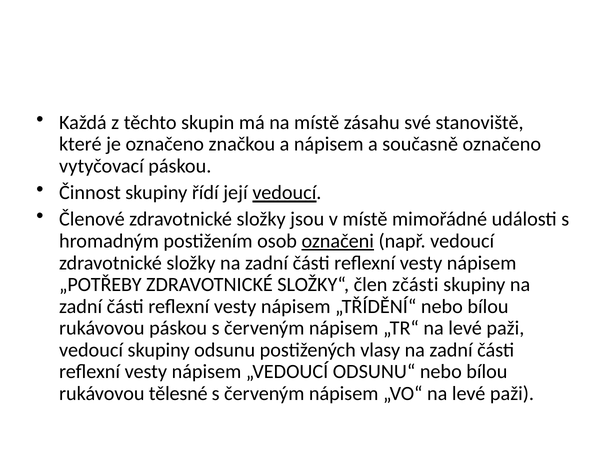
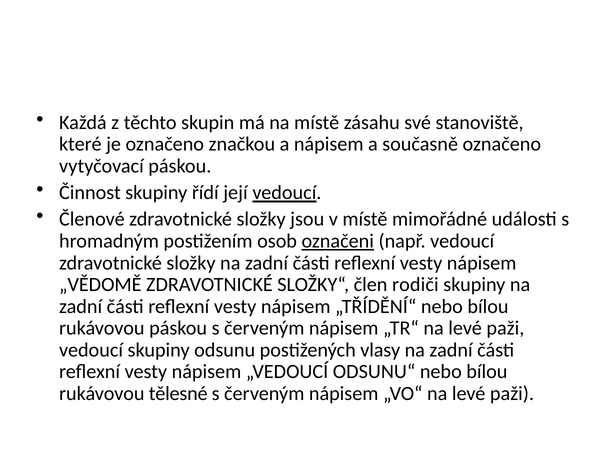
„POTŘEBY: „POTŘEBY -> „VĚDOMĚ
zčásti: zčásti -> rodiči
